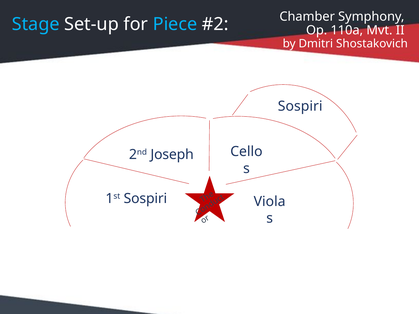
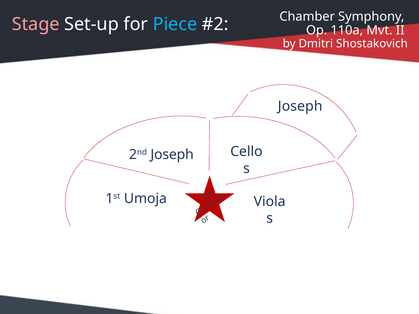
Stage colour: light blue -> pink
Sospiri at (300, 106): Sospiri -> Joseph
1st Sospiri: Sospiri -> Umoja
